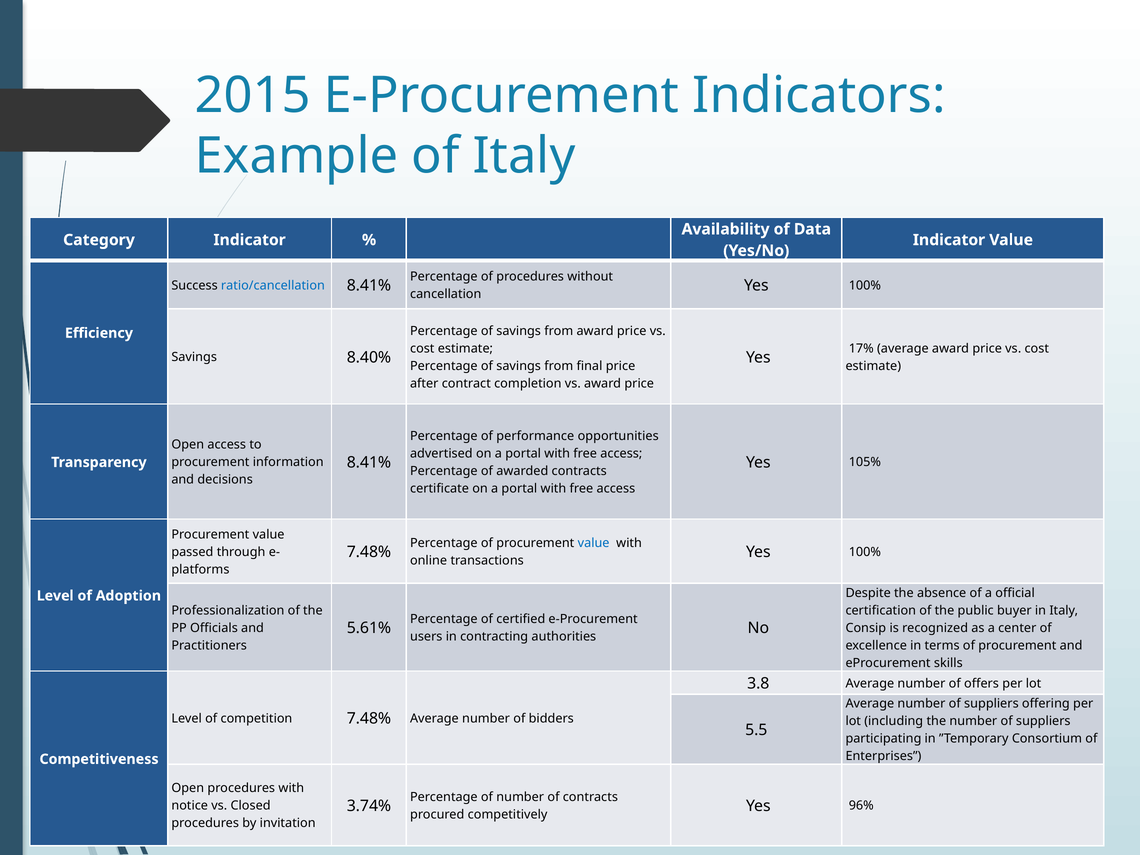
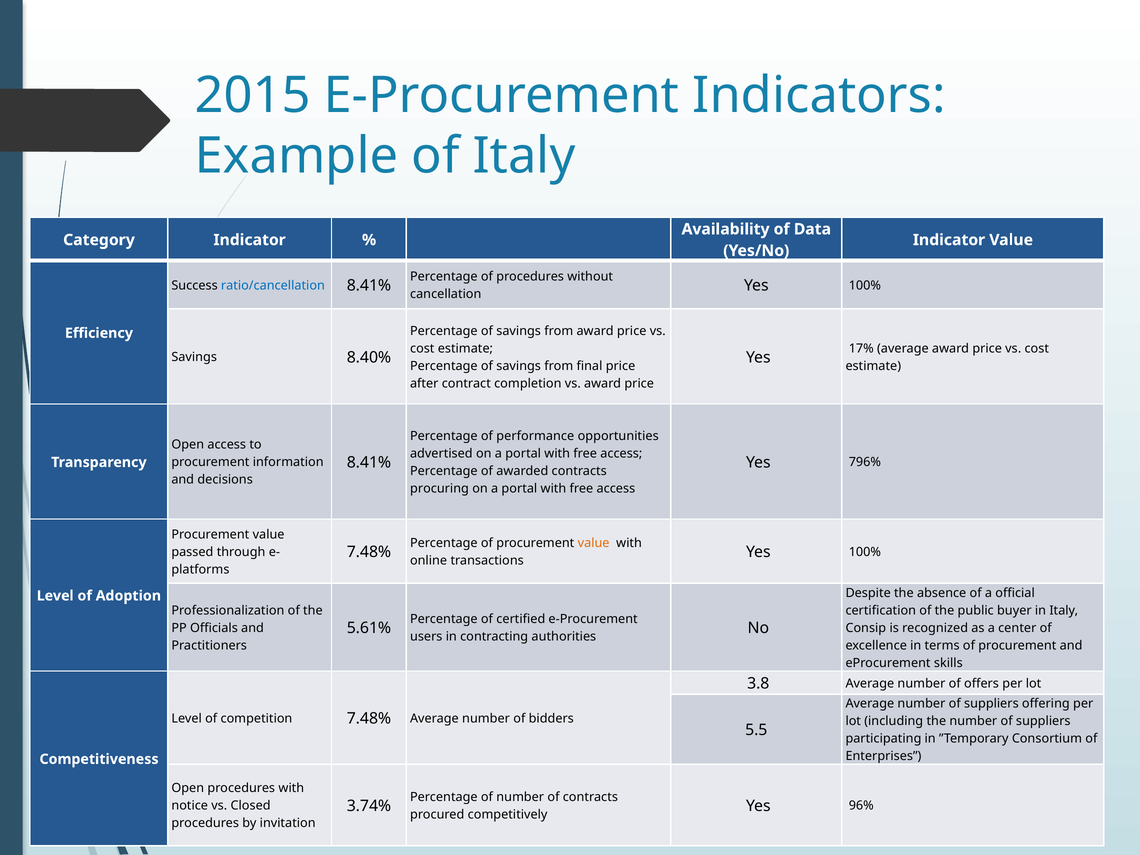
105%: 105% -> 796%
certificate: certificate -> procuring
value at (594, 543) colour: blue -> orange
